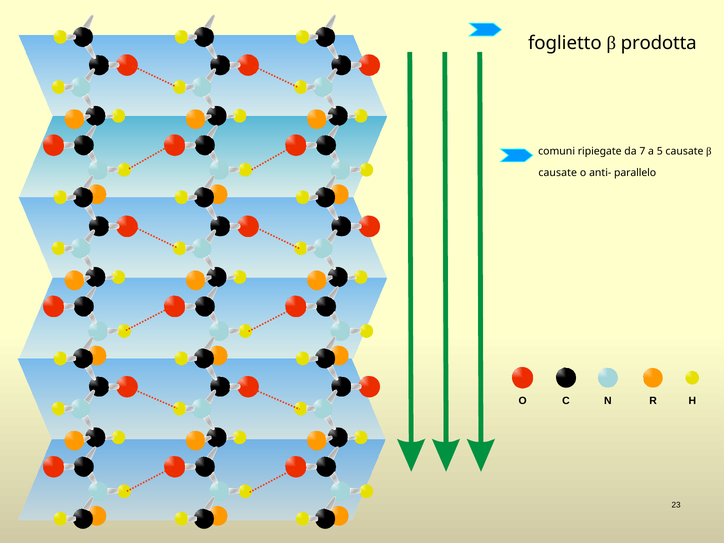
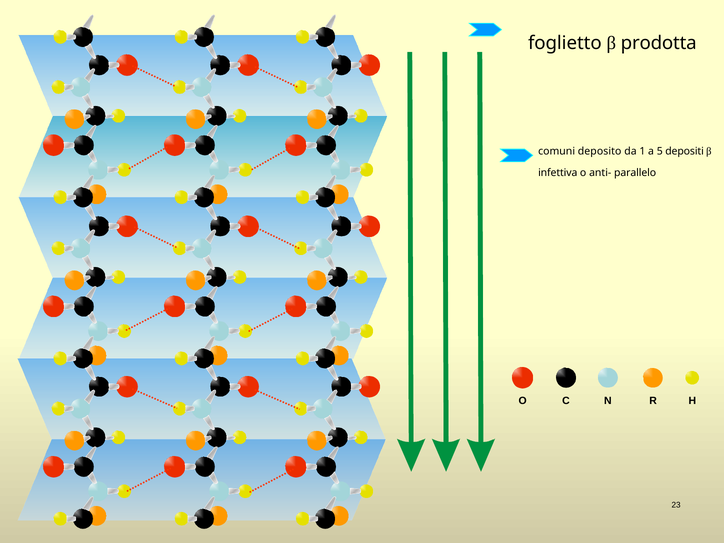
ripiegate: ripiegate -> deposito
7: 7 -> 1
5 causate: causate -> depositi
causate at (558, 173): causate -> infettiva
